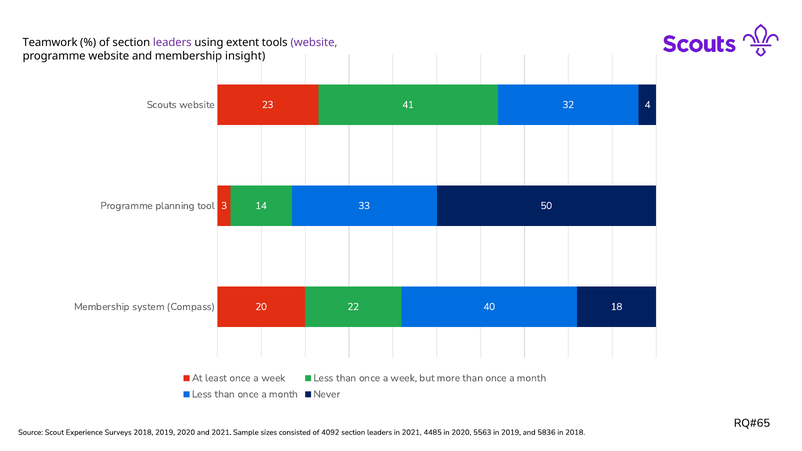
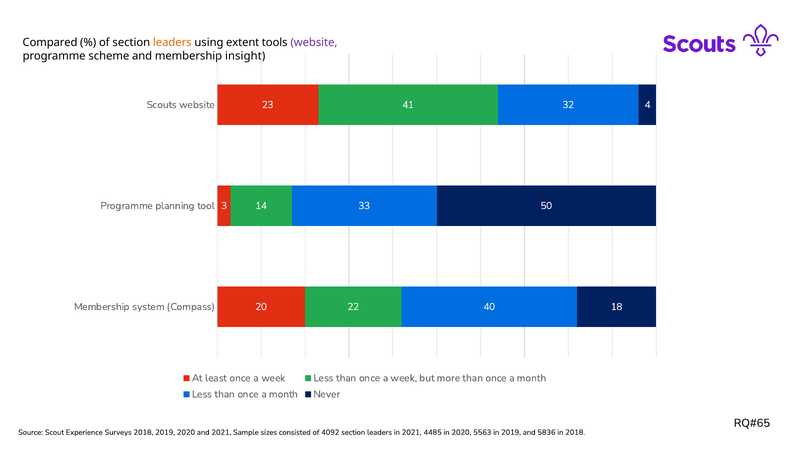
Teamwork: Teamwork -> Compared
leaders at (172, 43) colour: purple -> orange
programme website: website -> scheme
